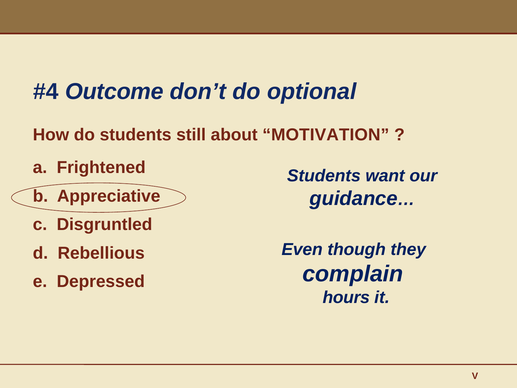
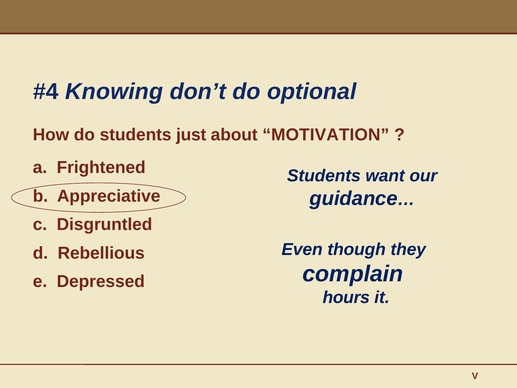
Outcome: Outcome -> Knowing
still: still -> just
